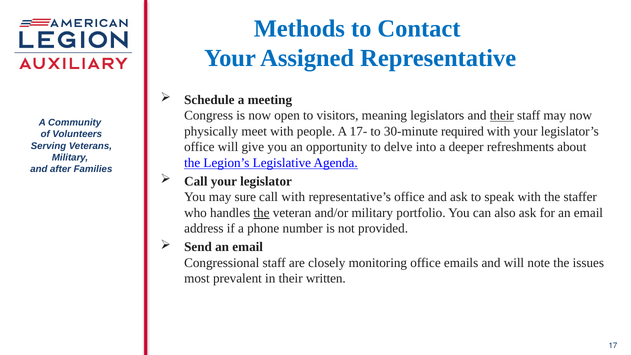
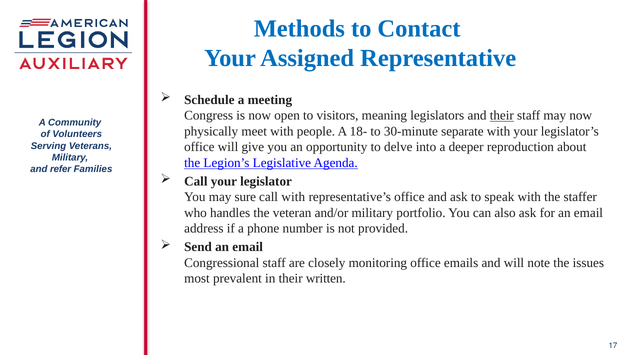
17-: 17- -> 18-
required: required -> separate
refreshments: refreshments -> reproduction
after: after -> refer
the at (261, 213) underline: present -> none
